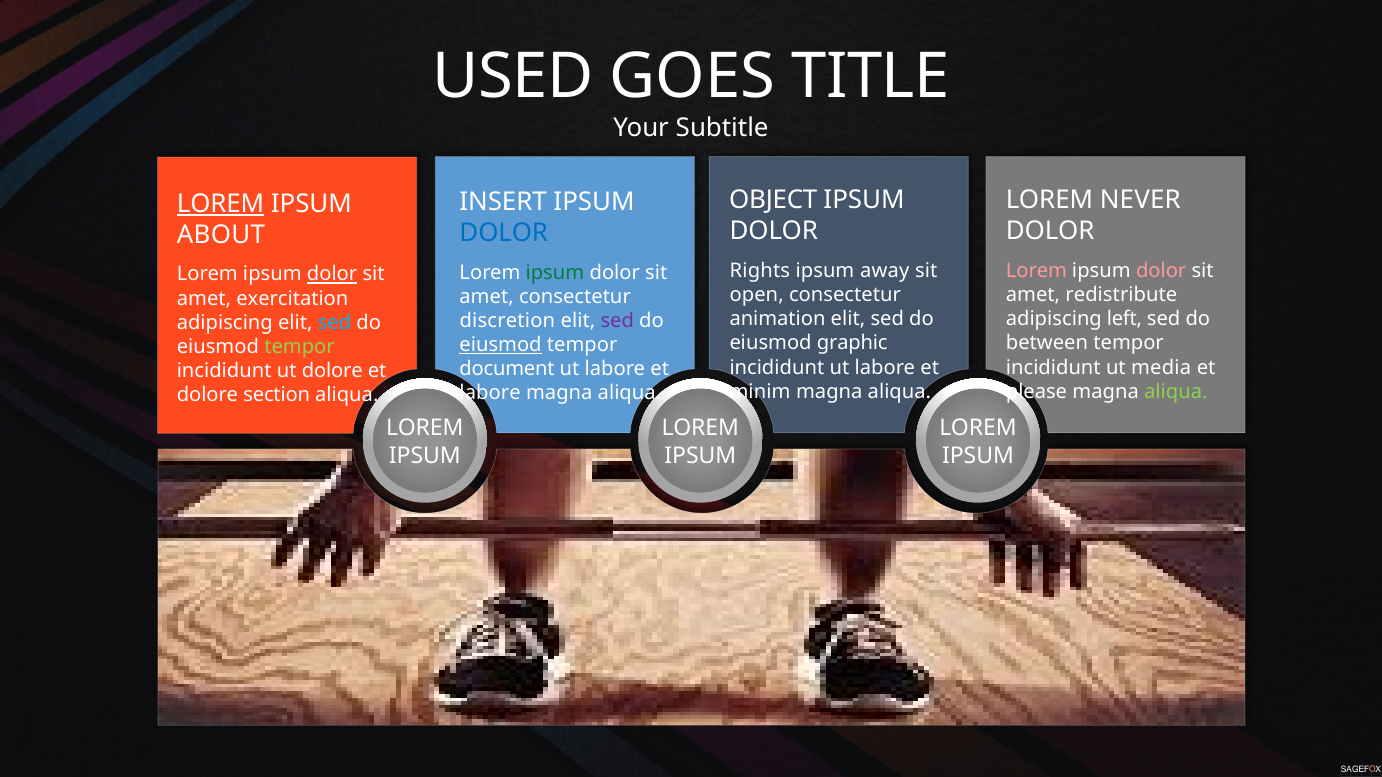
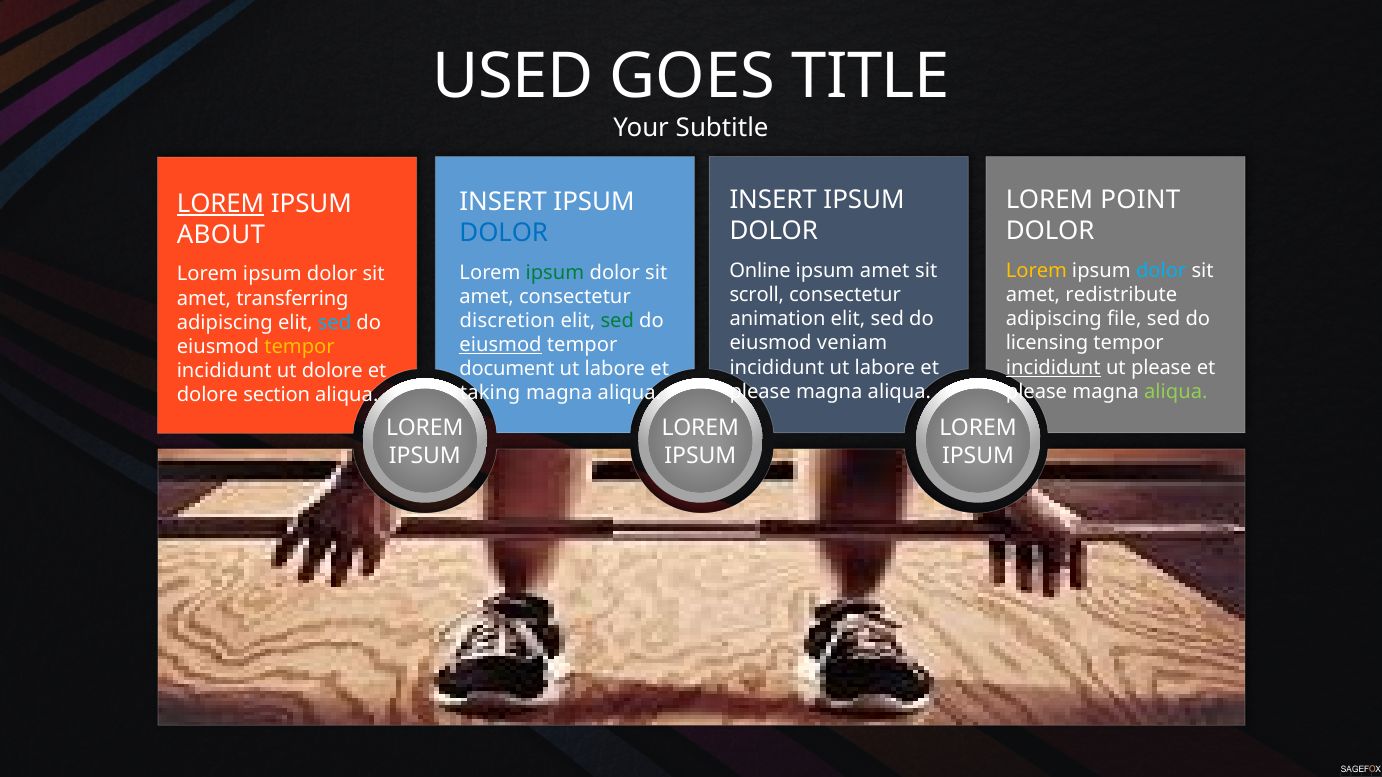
OBJECT at (773, 200): OBJECT -> INSERT
NEVER: NEVER -> POINT
Rights: Rights -> Online
ipsum away: away -> amet
Lorem at (1036, 271) colour: pink -> yellow
dolor at (1161, 271) colour: pink -> light blue
dolor at (332, 274) underline: present -> none
open: open -> scroll
exercitation: exercitation -> transferring
left: left -> file
sed at (617, 321) colour: purple -> green
graphic: graphic -> veniam
between: between -> licensing
tempor at (300, 347) colour: light green -> yellow
incididunt at (1053, 368) underline: none -> present
ut media: media -> please
minim at (760, 392): minim -> please
labore at (490, 393): labore -> taking
